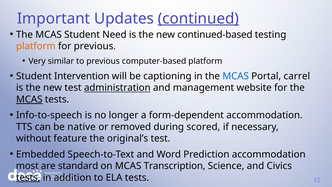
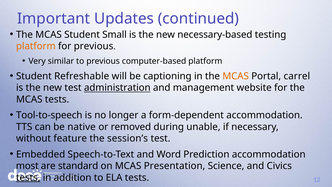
continued underline: present -> none
Need: Need -> Small
continued-based: continued-based -> necessary-based
Intervention: Intervention -> Refreshable
MCAS at (236, 76) colour: blue -> orange
MCAS at (29, 99) underline: present -> none
Info-to-speech: Info-to-speech -> Tool-to-speech
scored: scored -> unable
original’s: original’s -> session’s
Transcription: Transcription -> Presentation
